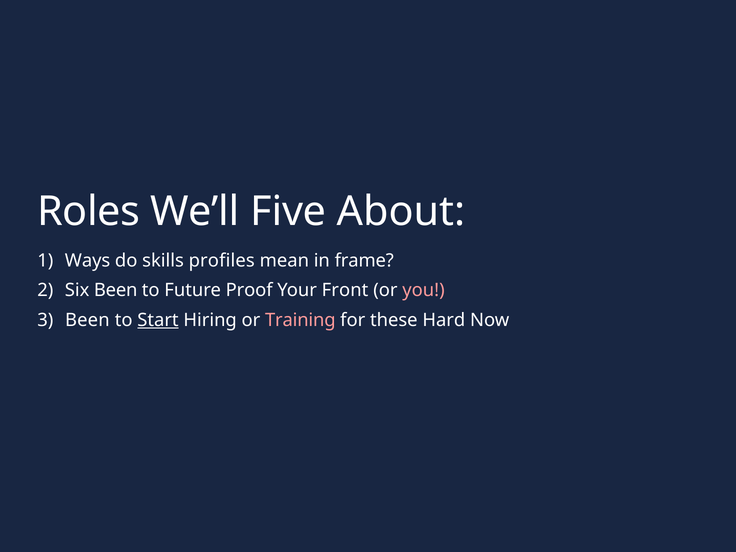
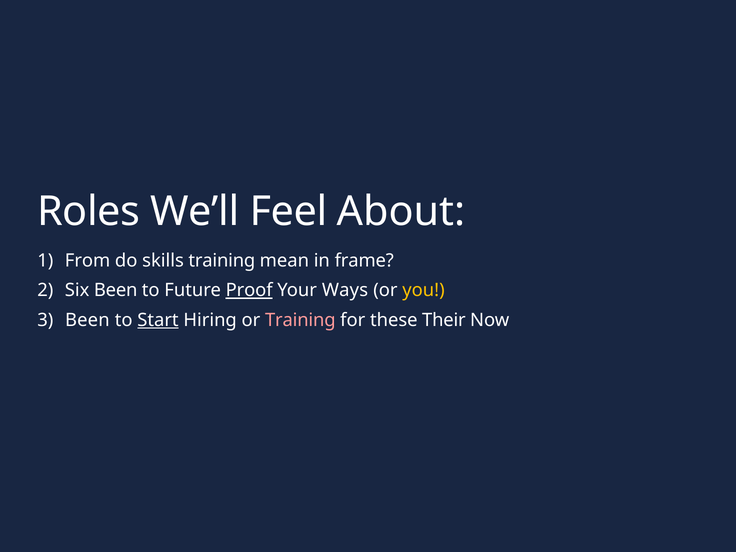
Five: Five -> Feel
Ways: Ways -> From
skills profiles: profiles -> training
Proof underline: none -> present
Front: Front -> Ways
you colour: pink -> yellow
Hard: Hard -> Their
